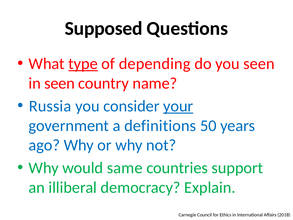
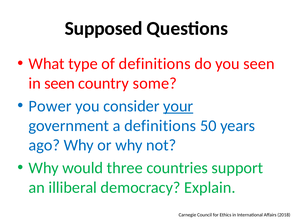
type underline: present -> none
of depending: depending -> definitions
name: name -> some
Russia: Russia -> Power
same: same -> three
